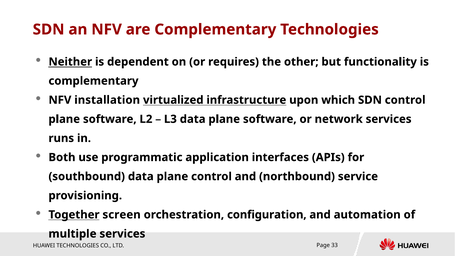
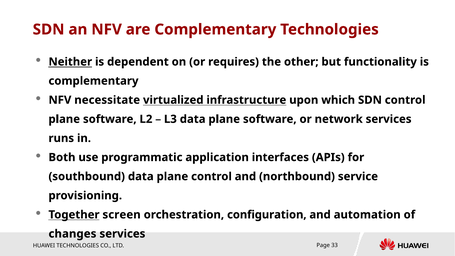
installation: installation -> necessitate
multiple: multiple -> changes
